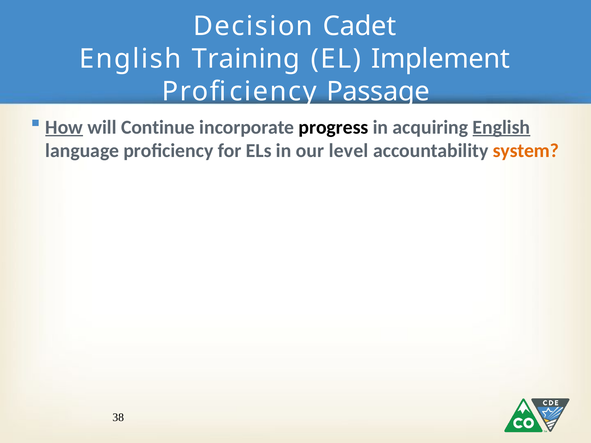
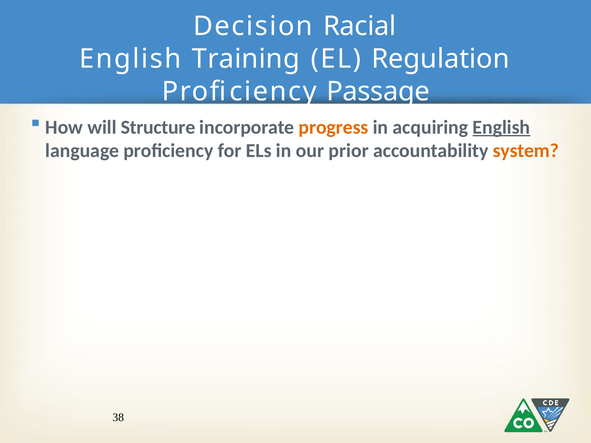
Cadet: Cadet -> Racial
Implement: Implement -> Regulation
How underline: present -> none
Continue: Continue -> Structure
progress colour: black -> orange
level: level -> prior
